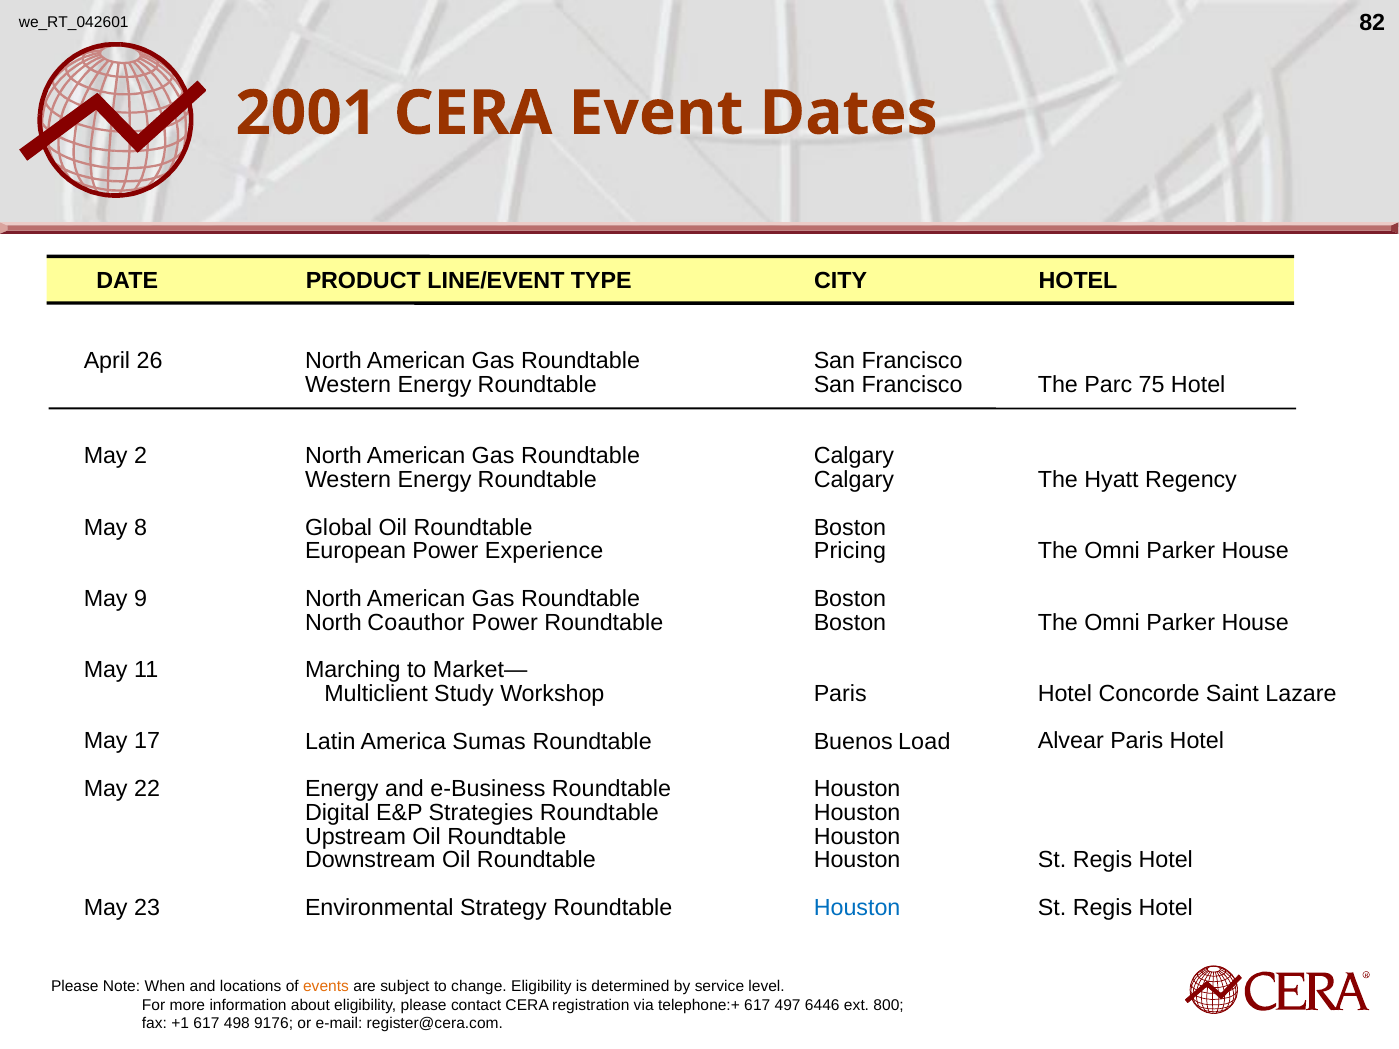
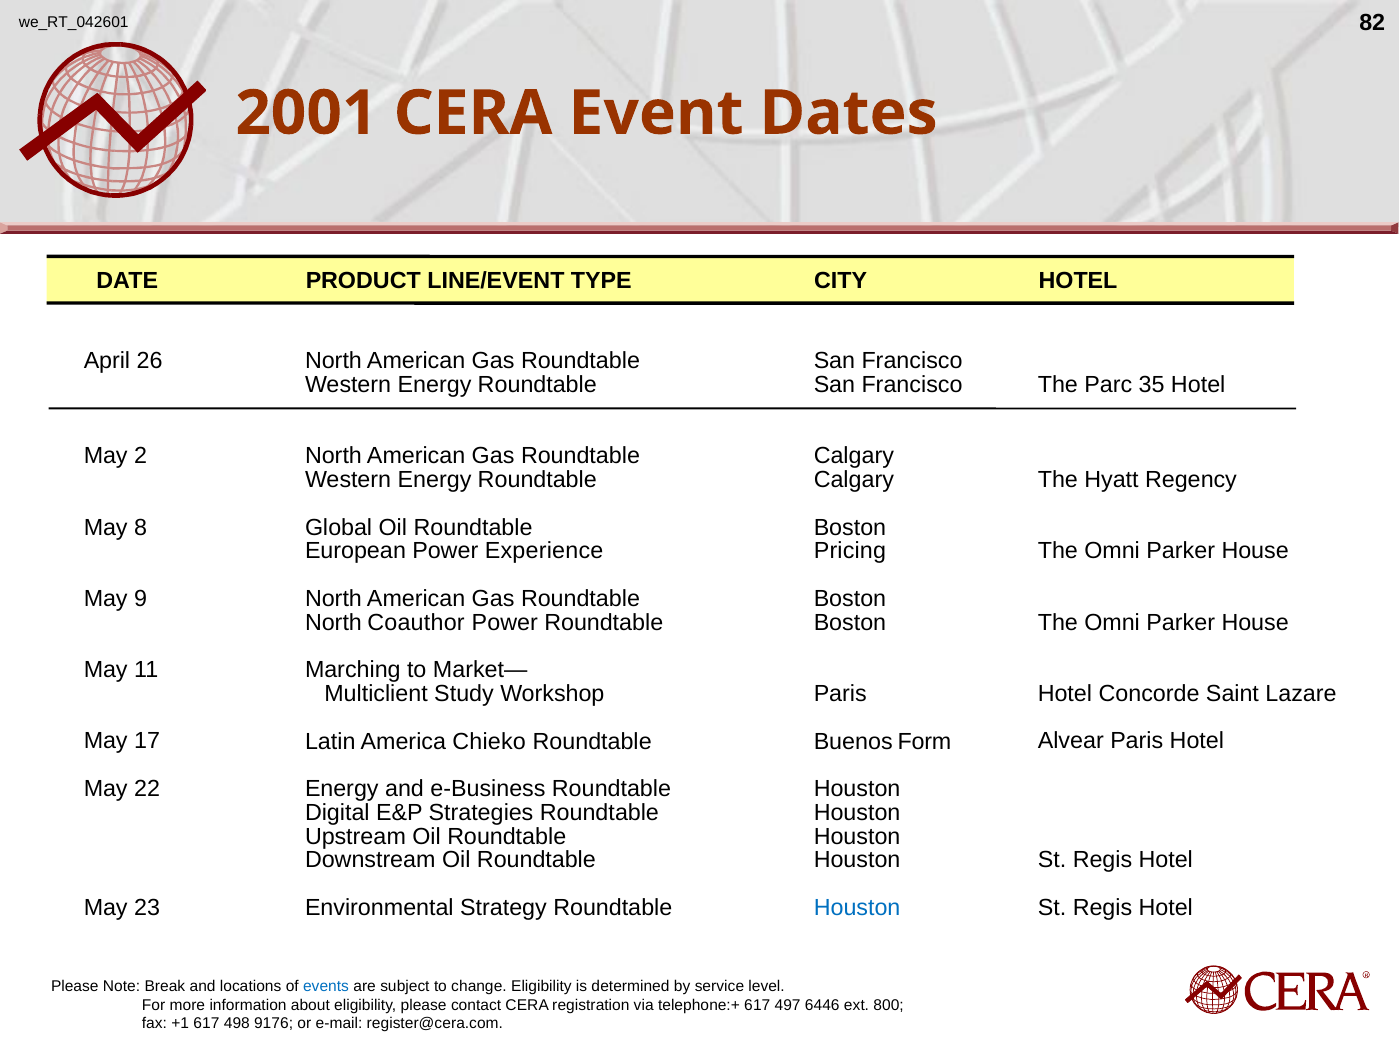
75: 75 -> 35
Sumas: Sumas -> Chieko
Load: Load -> Form
When: When -> Break
events colour: orange -> blue
